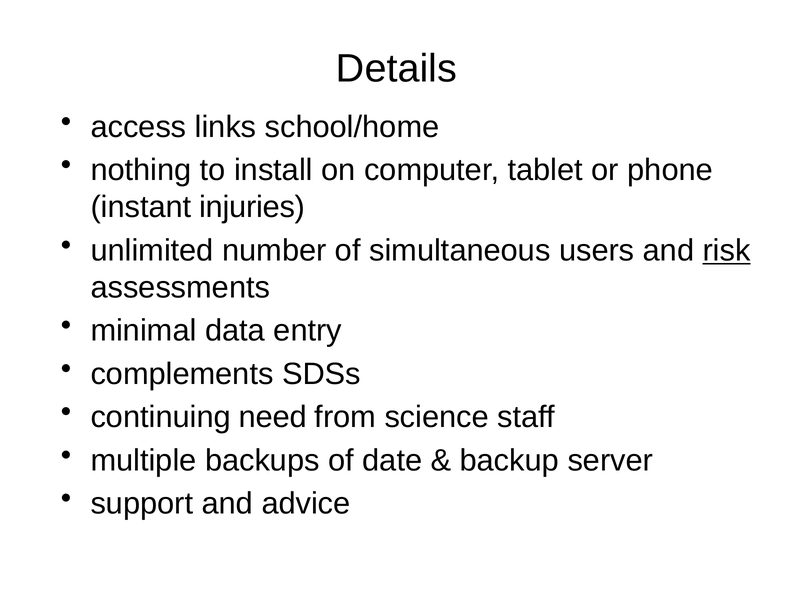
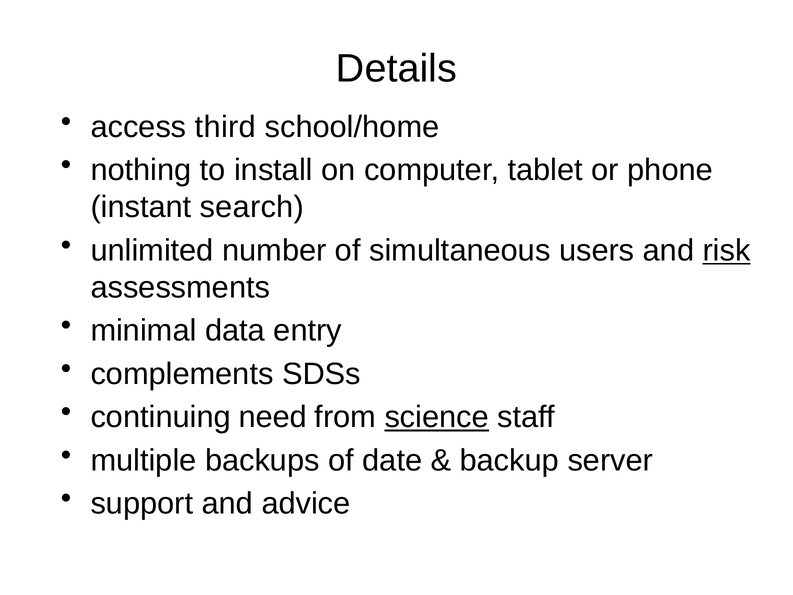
links: links -> third
injuries: injuries -> search
science underline: none -> present
